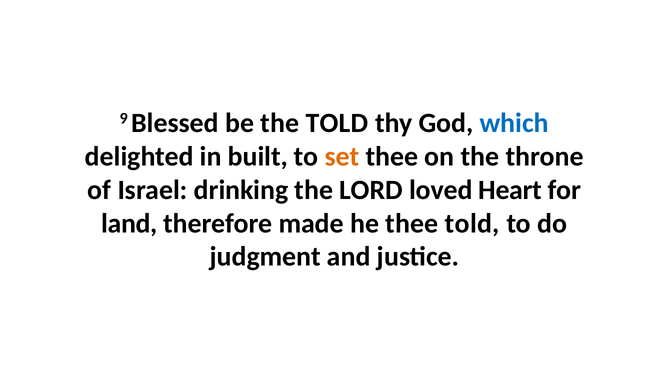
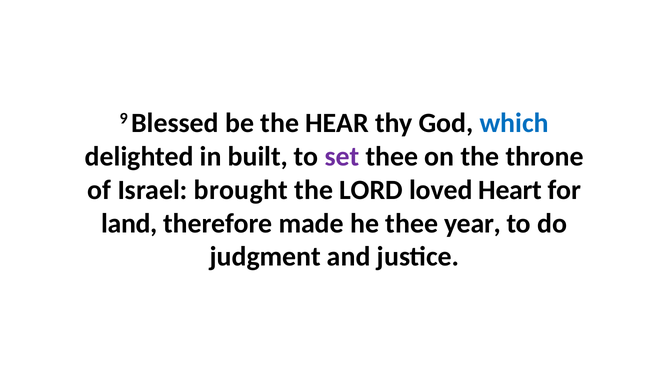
the TOLD: TOLD -> HEAR
set colour: orange -> purple
drinking: drinking -> brought
thee told: told -> year
